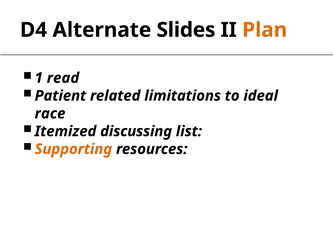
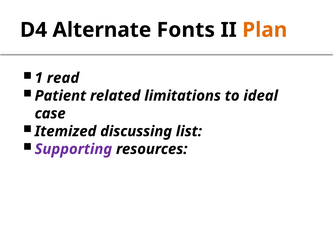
Slides: Slides -> Fonts
race: race -> case
Supporting colour: orange -> purple
